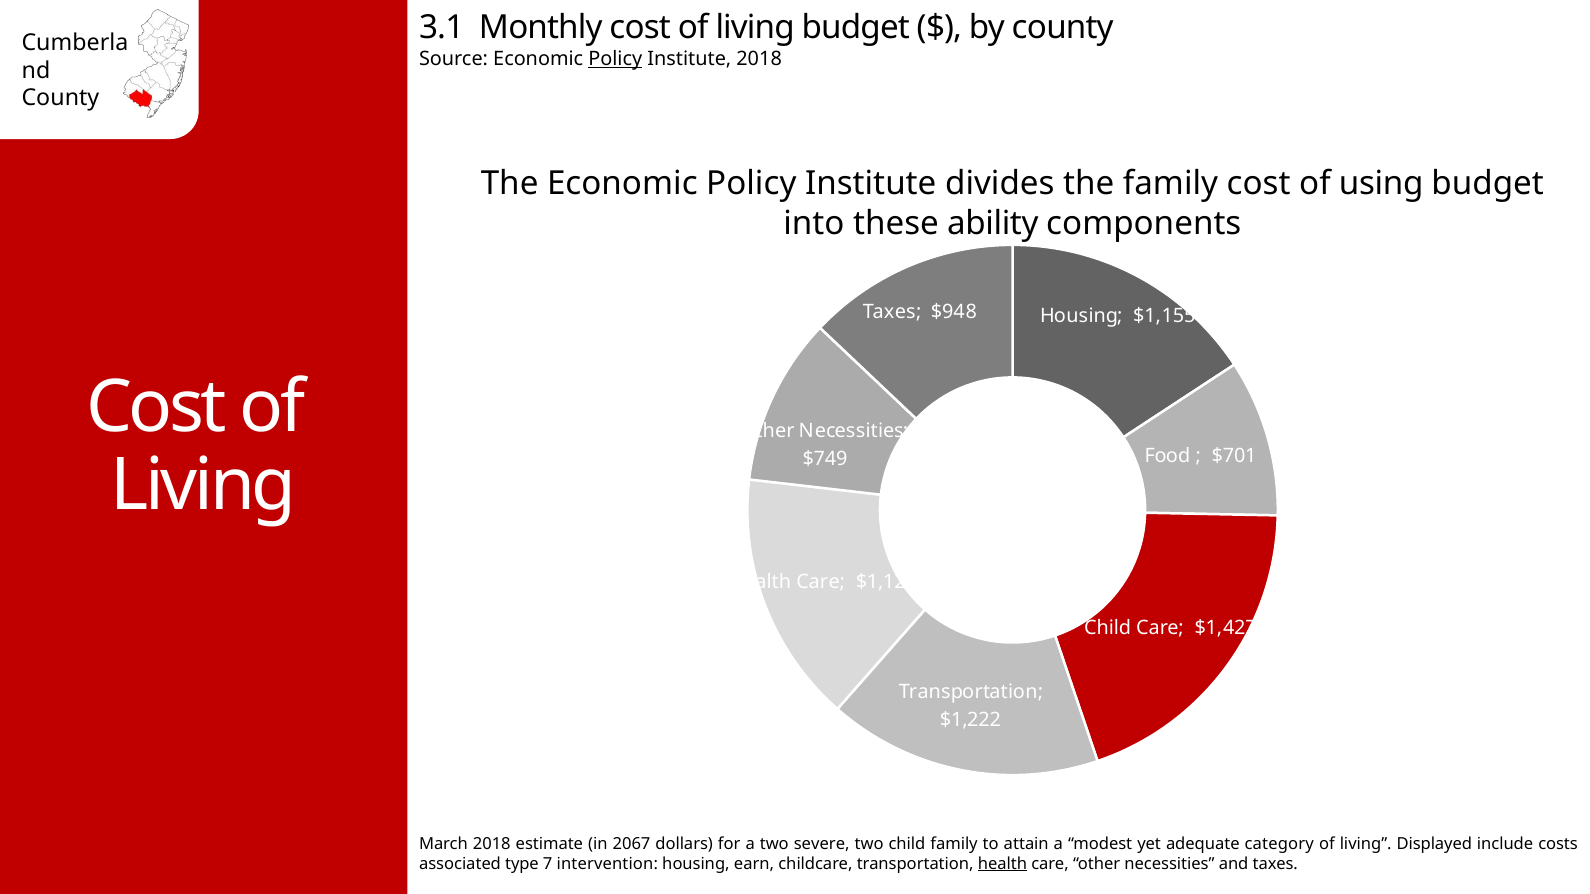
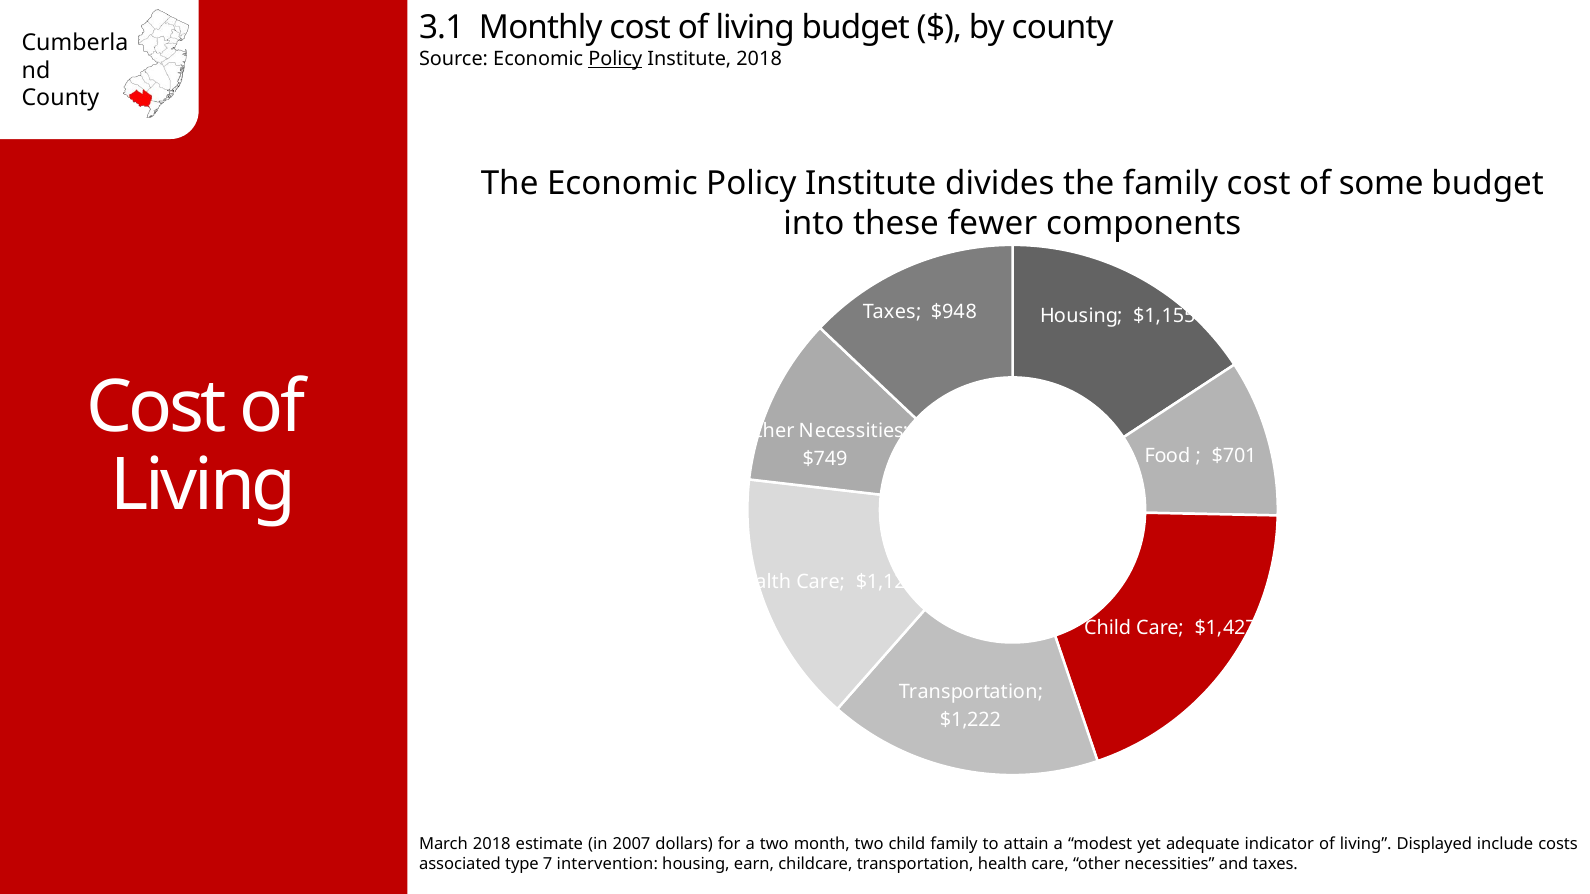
using: using -> some
ability: ability -> fewer
2067: 2067 -> 2007
severe: severe -> month
category: category -> indicator
health at (1002, 864) underline: present -> none
